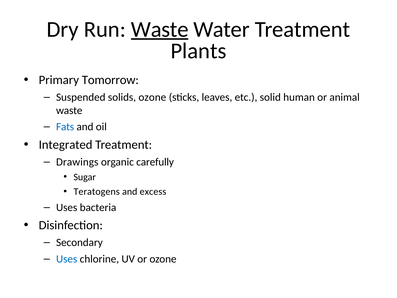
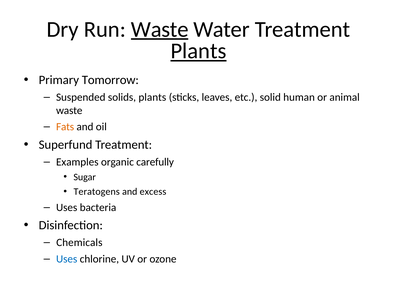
Plants at (199, 51) underline: none -> present
solids ozone: ozone -> plants
Fats colour: blue -> orange
Integrated: Integrated -> Superfund
Drawings: Drawings -> Examples
Secondary: Secondary -> Chemicals
